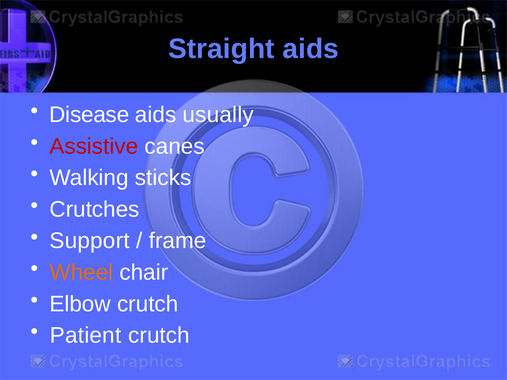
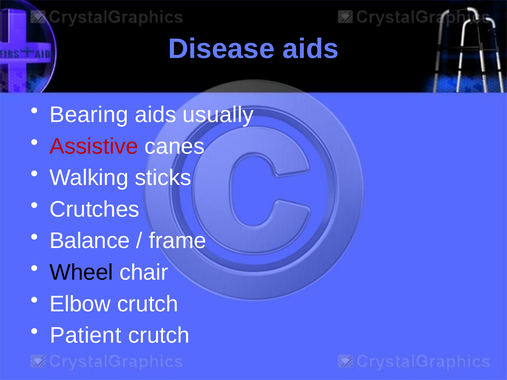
Straight: Straight -> Disease
Disease: Disease -> Bearing
Support: Support -> Balance
Wheel colour: orange -> black
